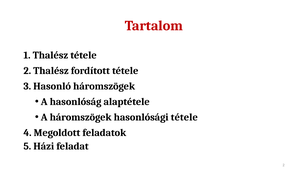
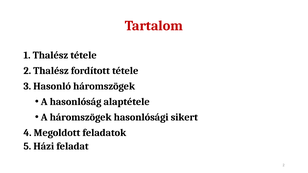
hasonlósági tétele: tétele -> sikert
